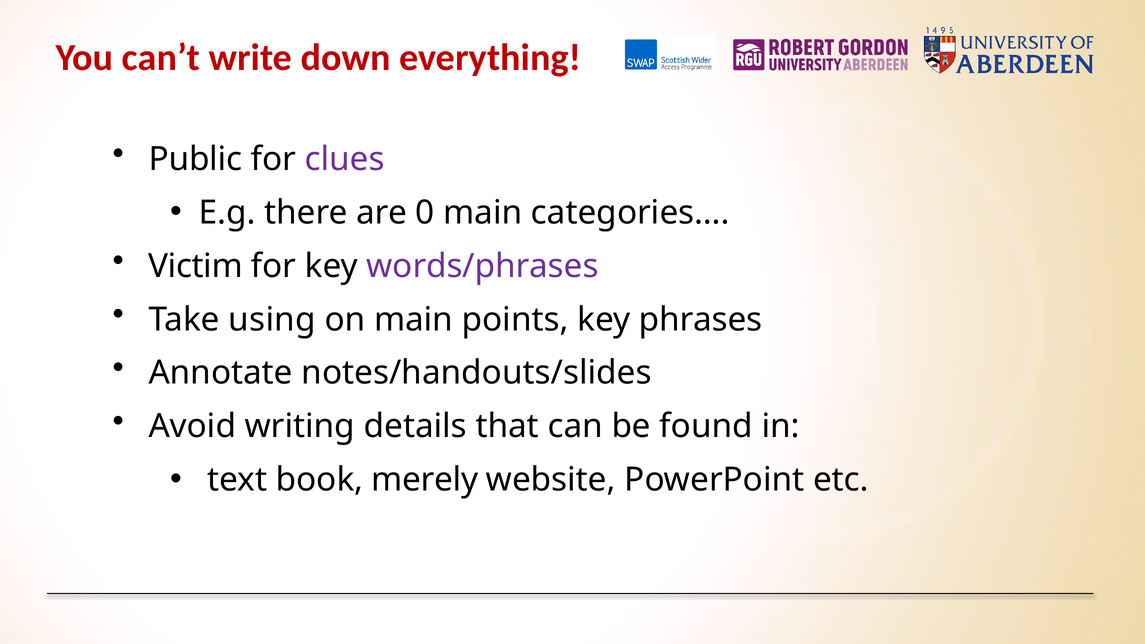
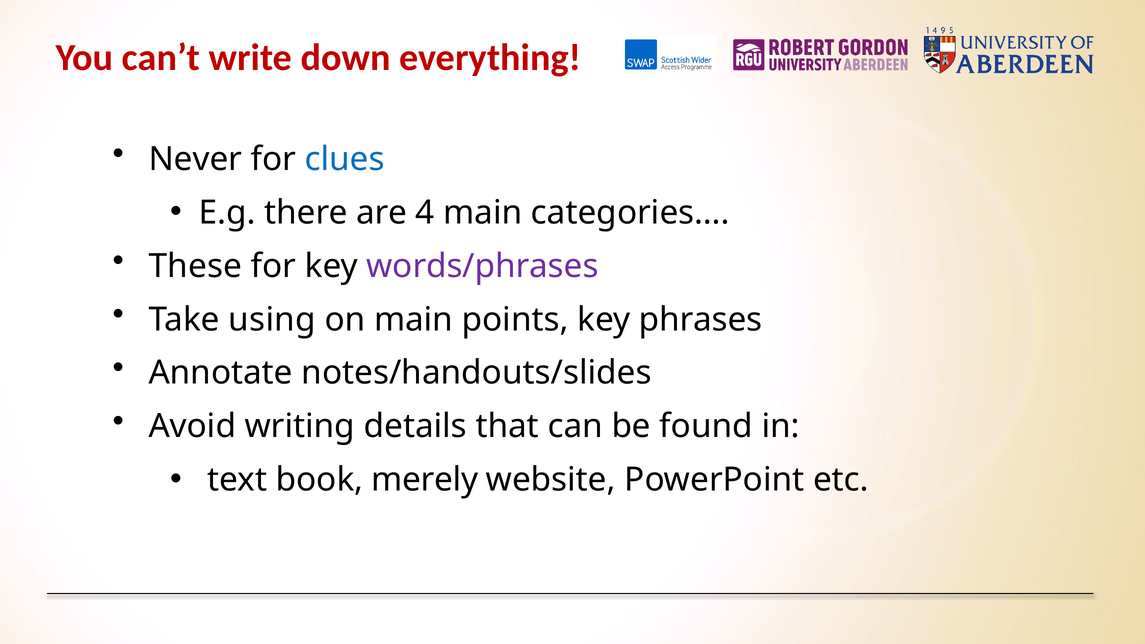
Public: Public -> Never
clues colour: purple -> blue
0: 0 -> 4
Victim: Victim -> These
